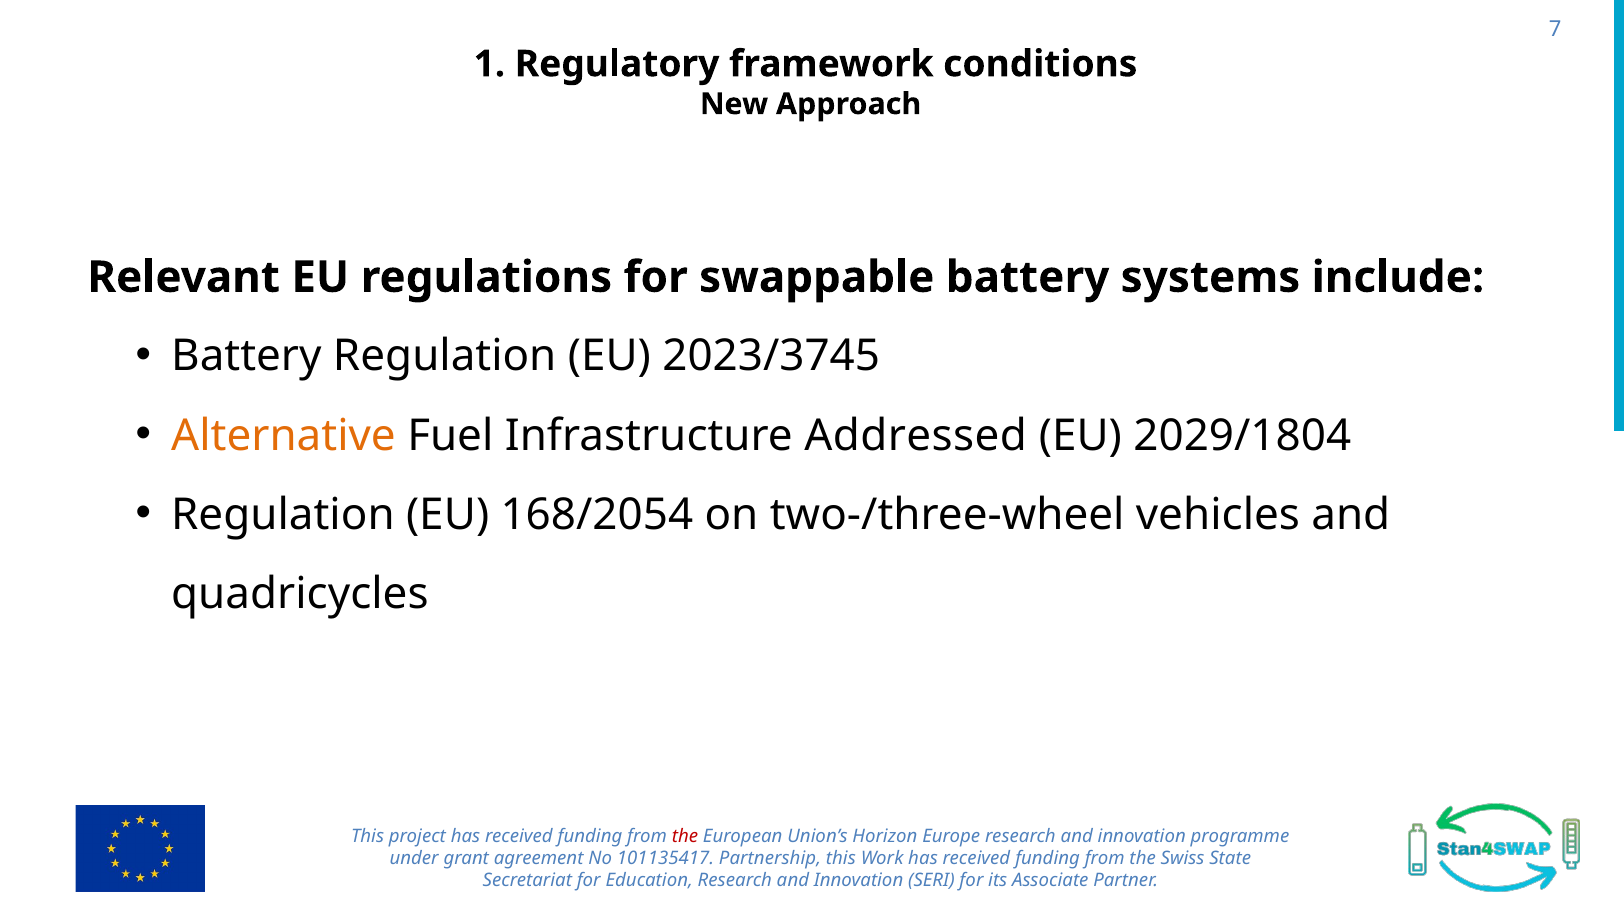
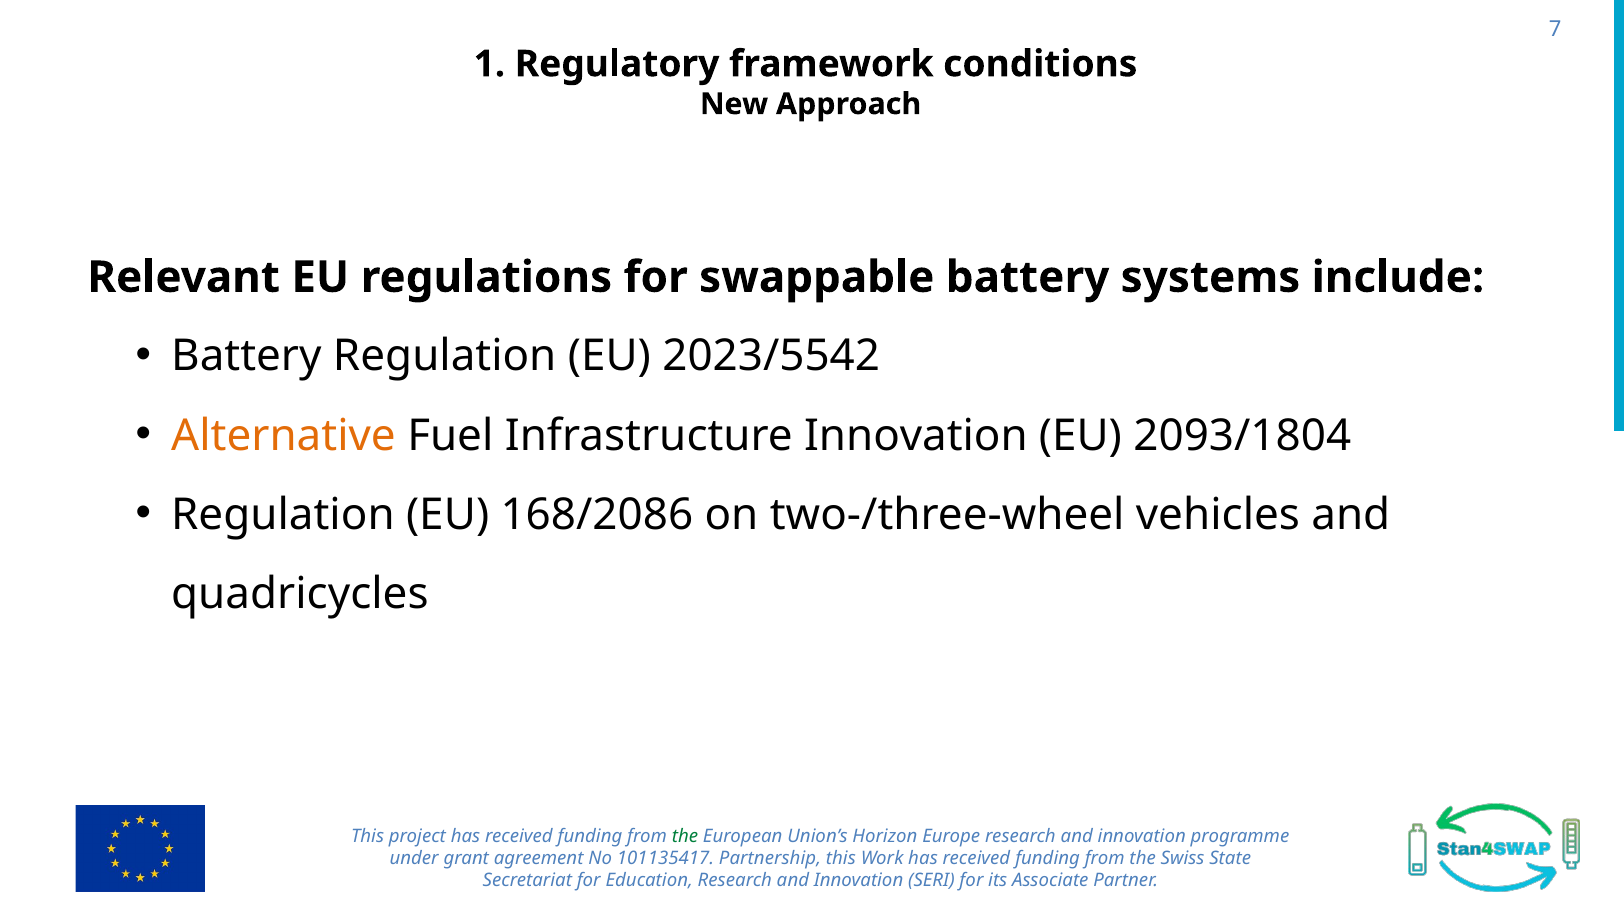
2023/3745: 2023/3745 -> 2023/5542
Infrastructure Addressed: Addressed -> Innovation
2029/1804: 2029/1804 -> 2093/1804
168/2054: 168/2054 -> 168/2086
the at (685, 836) colour: red -> green
